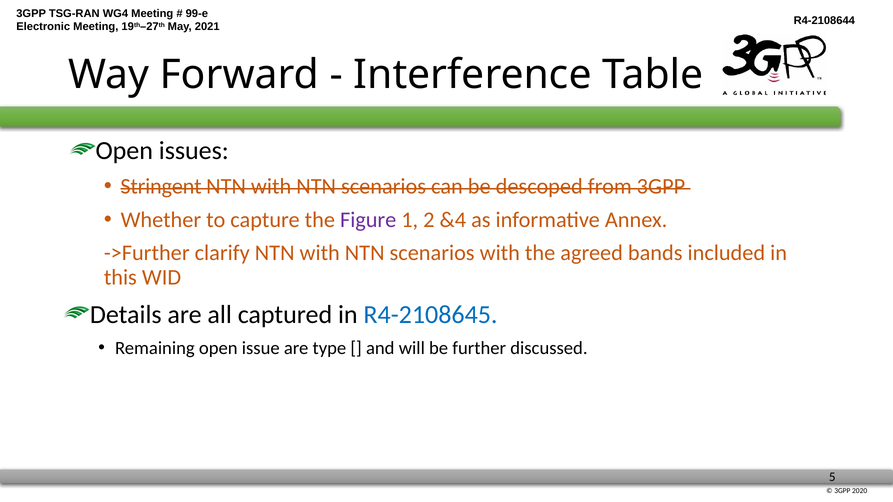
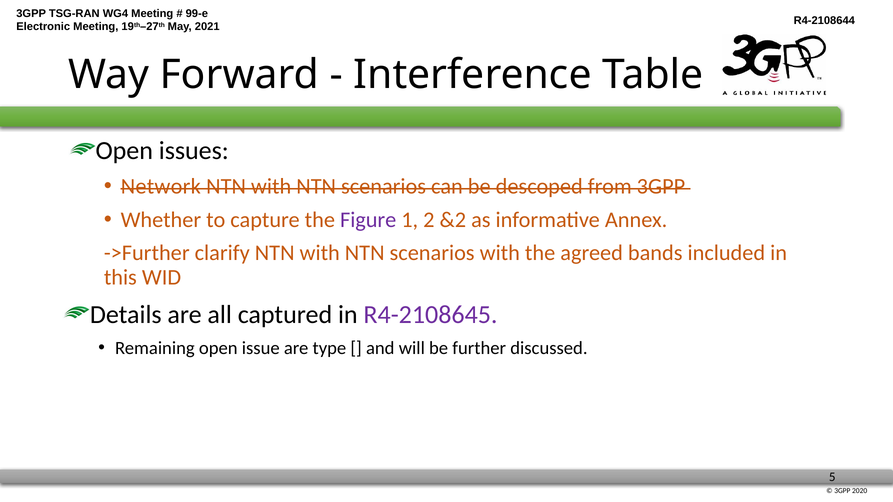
Stringent: Stringent -> Network
&4: &4 -> &2
R4-2108645 colour: blue -> purple
